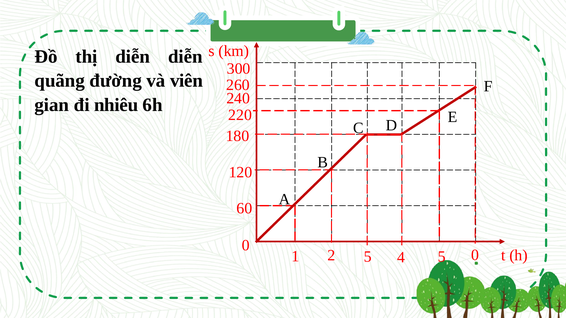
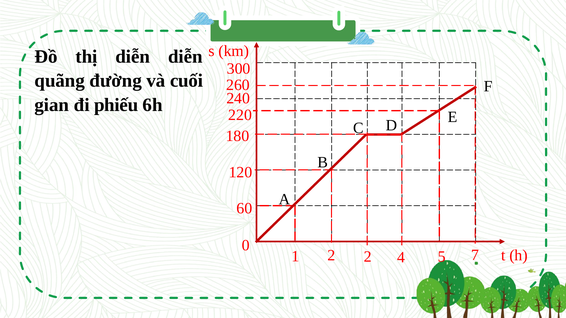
viên: viên -> cuối
nhiêu: nhiêu -> phiếu
2 5: 5 -> 2
5 0: 0 -> 7
